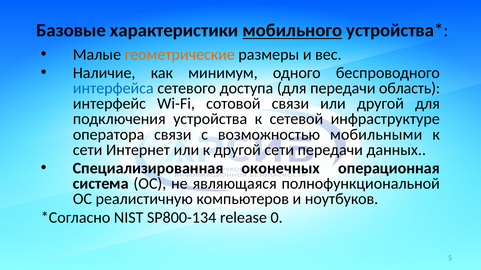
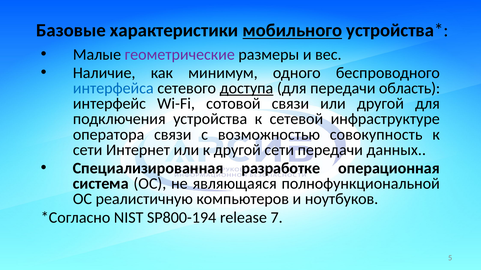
геометрические colour: orange -> purple
доступа underline: none -> present
мобильными: мобильными -> совокупность
оконечных: оконечных -> разработке
SP800-134: SP800-134 -> SP800-194
0: 0 -> 7
